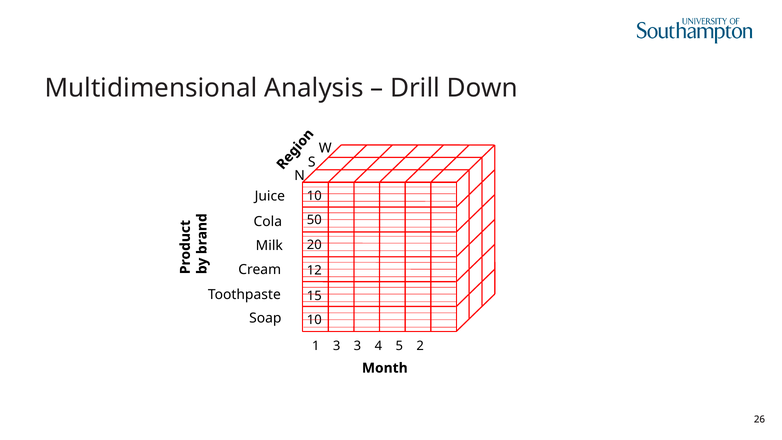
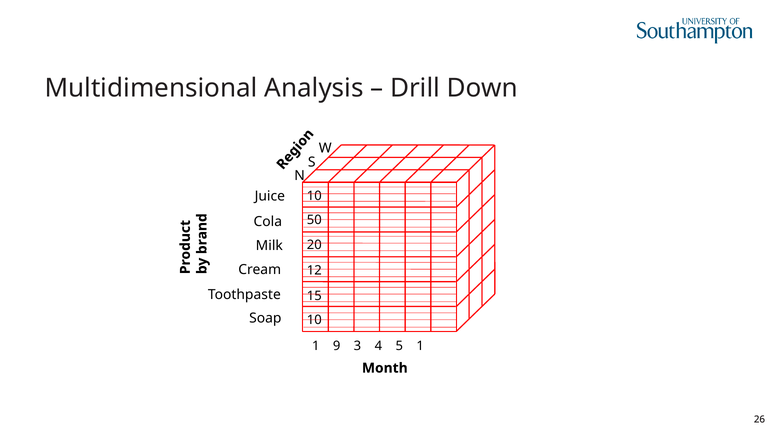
1 3: 3 -> 9
5 2: 2 -> 1
